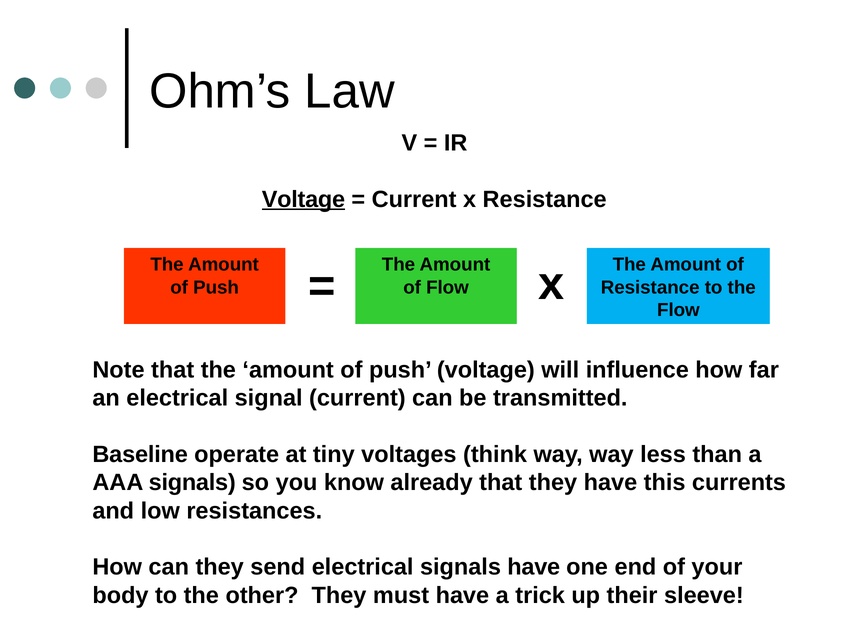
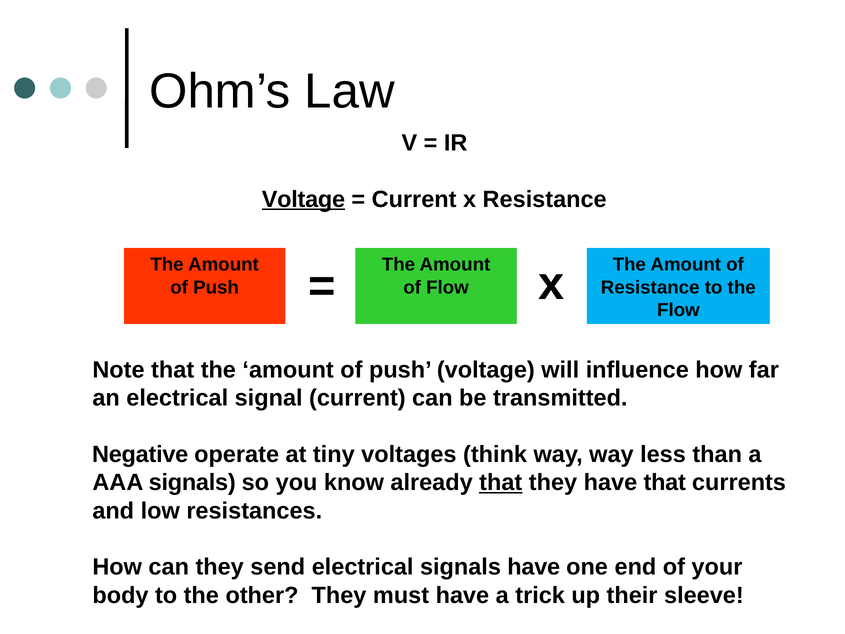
Baseline: Baseline -> Negative
that at (501, 482) underline: none -> present
have this: this -> that
